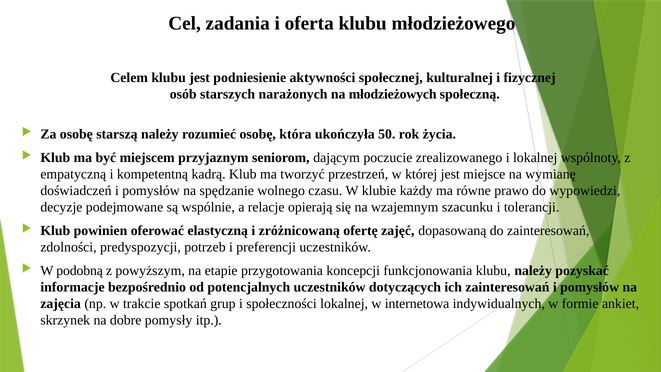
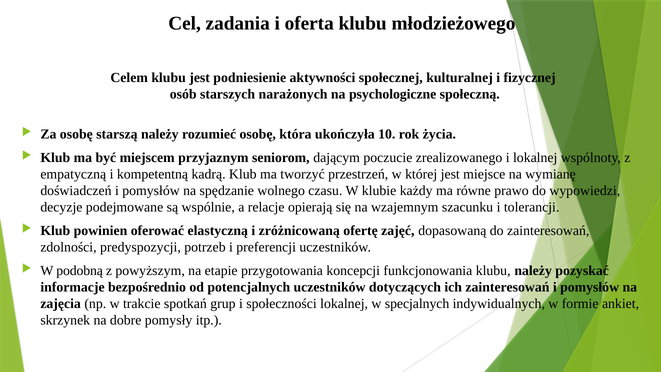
młodzieżowych: młodzieżowych -> psychologiczne
50: 50 -> 10
internetowa: internetowa -> specjalnych
